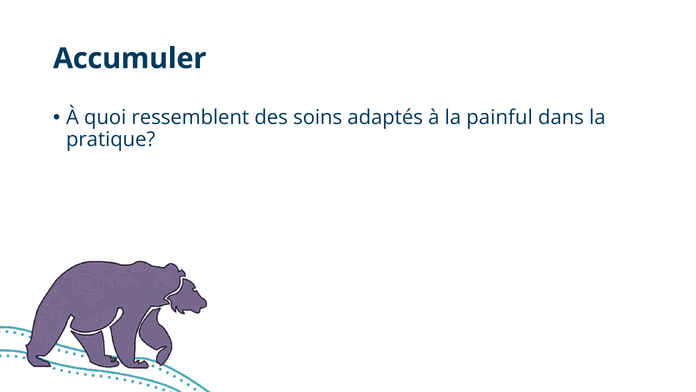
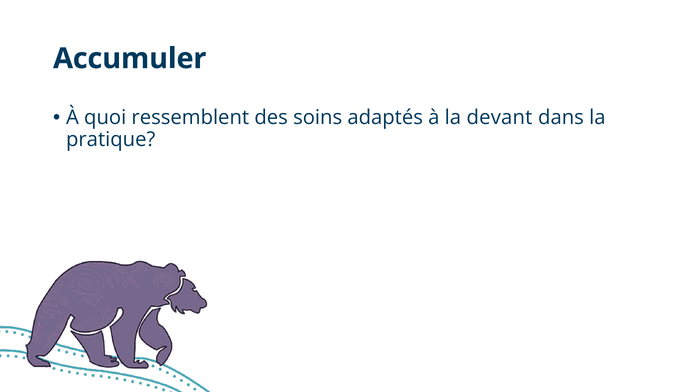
painful: painful -> devant
